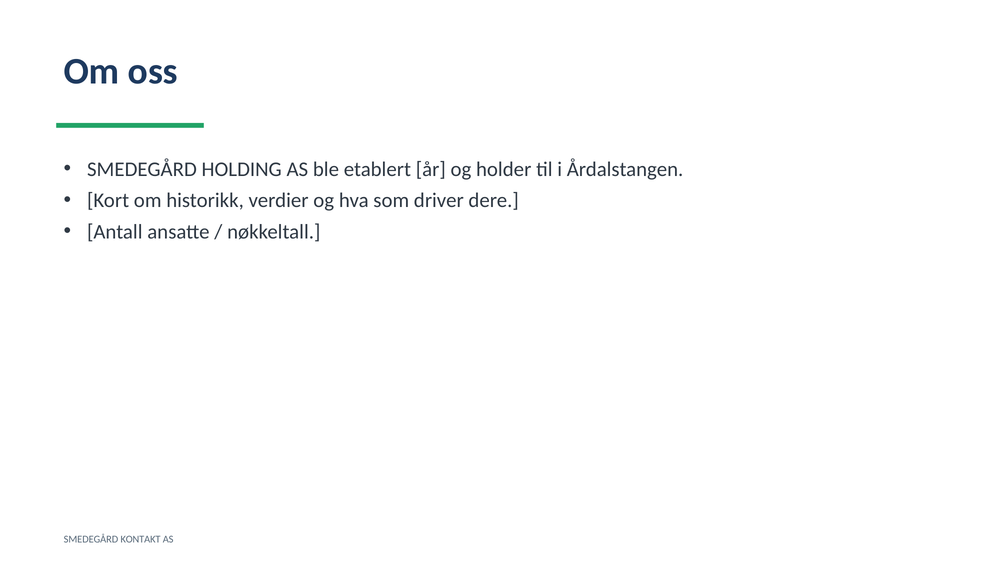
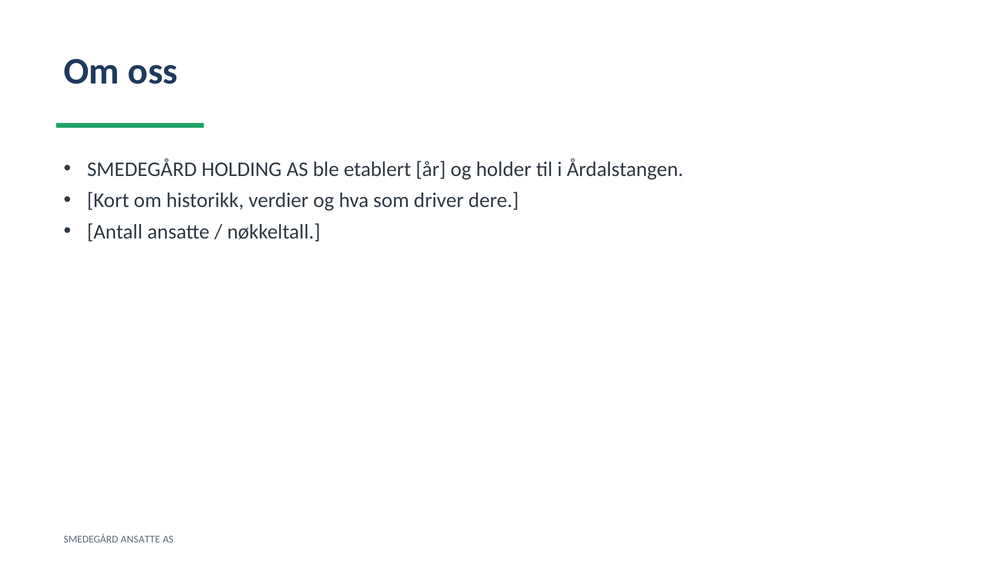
SMEDEGÅRD KONTAKT: KONTAKT -> ANSATTE
